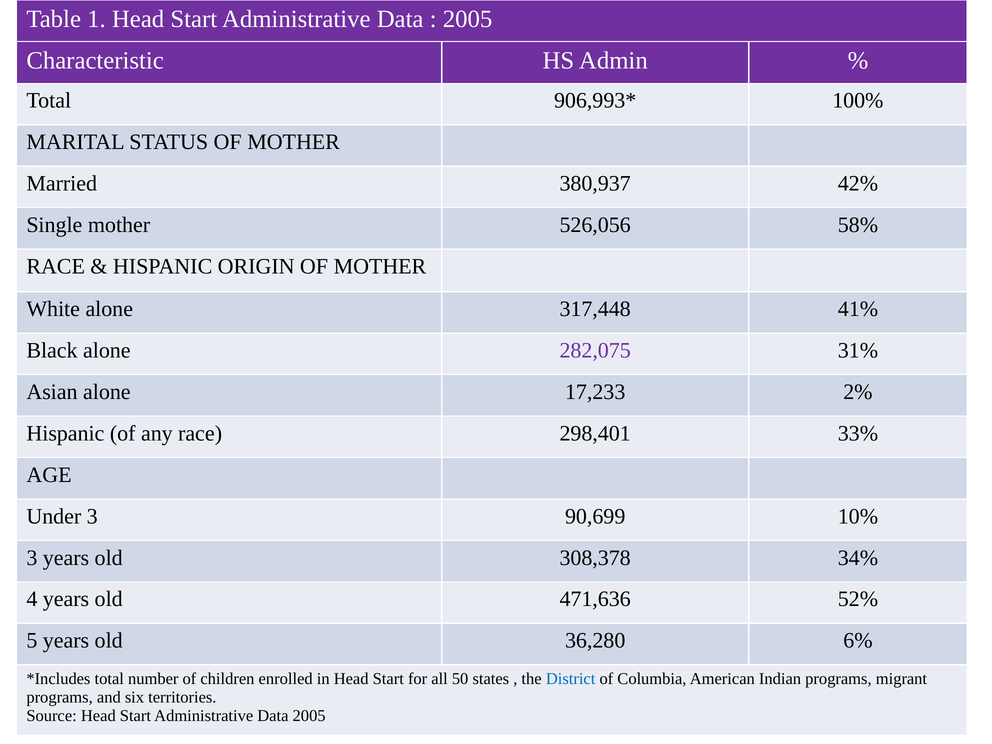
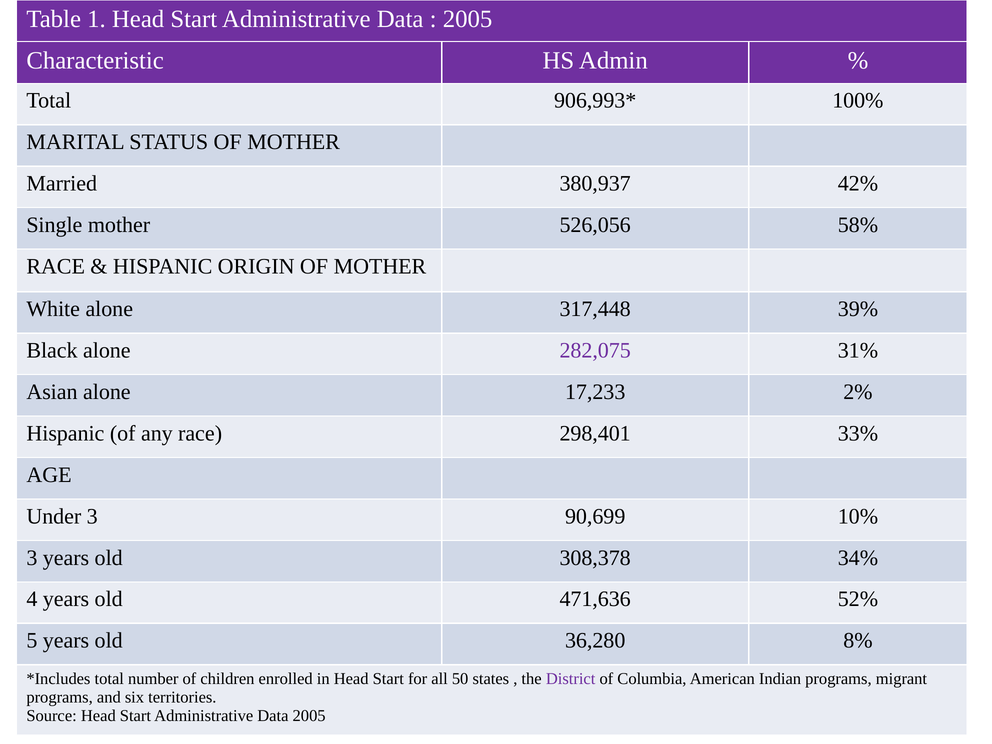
41%: 41% -> 39%
6%: 6% -> 8%
District colour: blue -> purple
